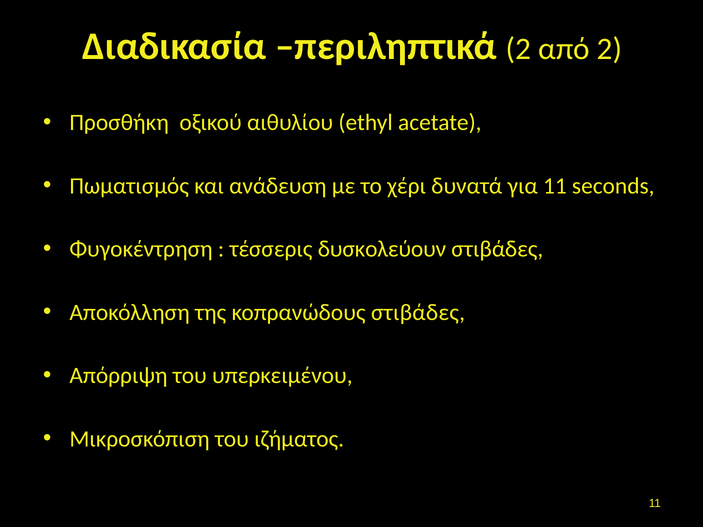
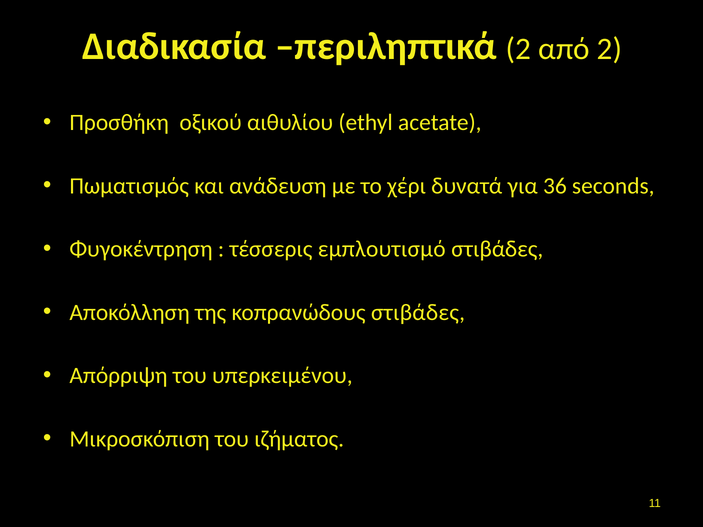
για 11: 11 -> 36
δυσκολεύουν: δυσκολεύουν -> εμπλουτισμό
